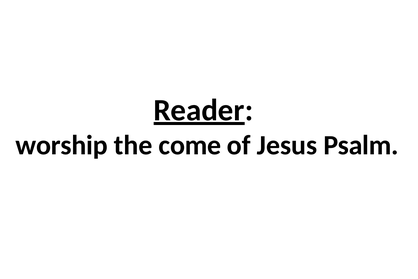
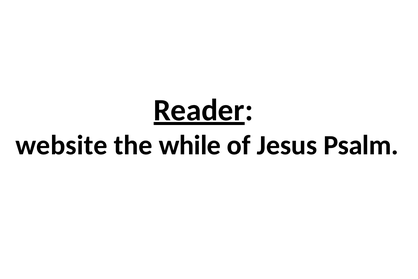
worship: worship -> website
come: come -> while
